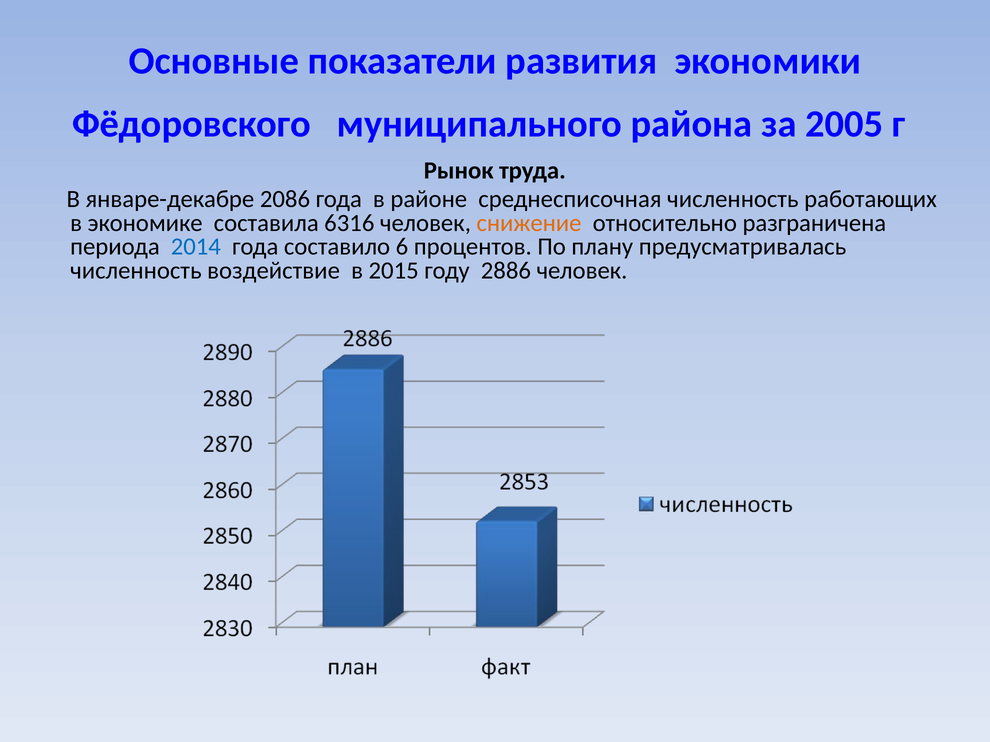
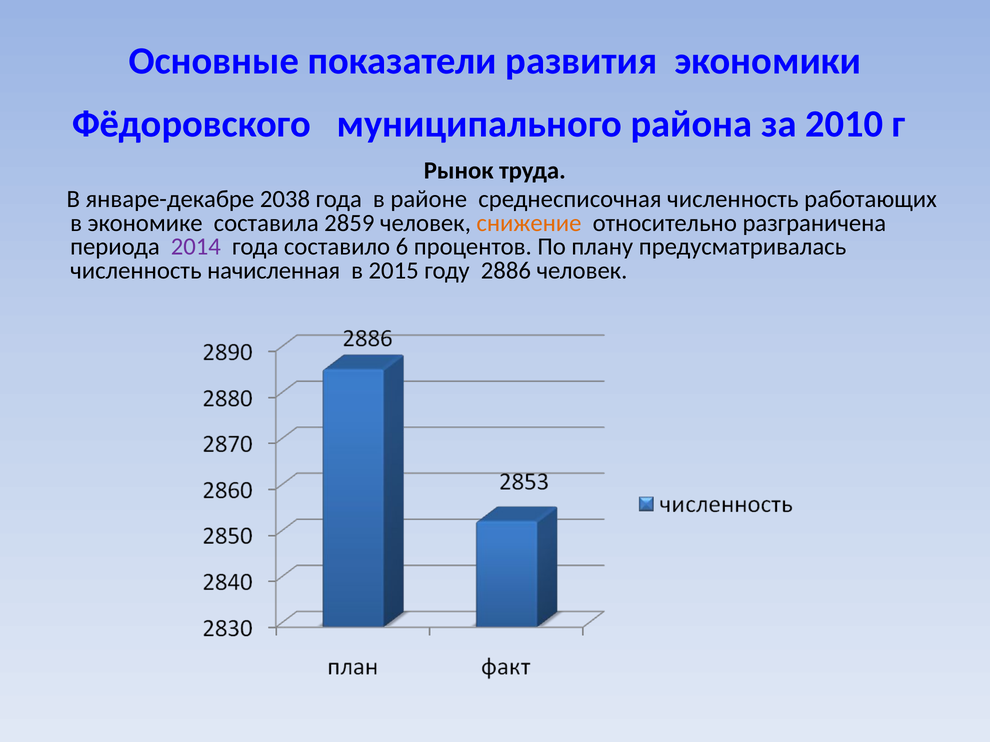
2005: 2005 -> 2010
2086: 2086 -> 2038
6316: 6316 -> 2859
2014 colour: blue -> purple
воздействие: воздействие -> начисленная
